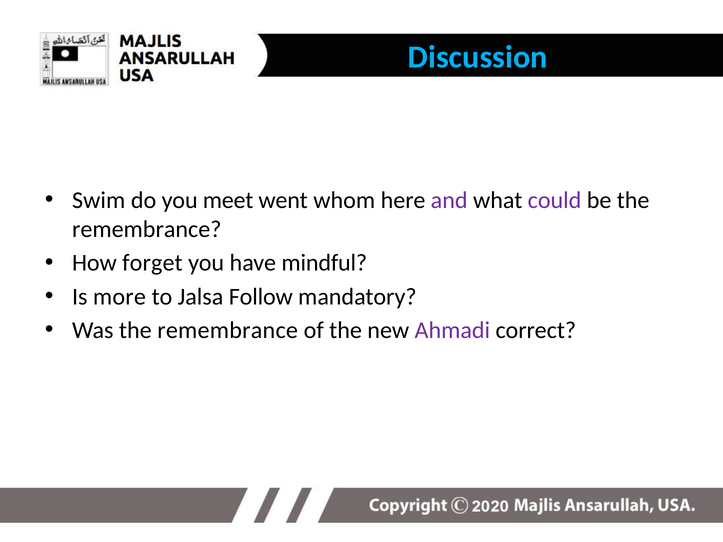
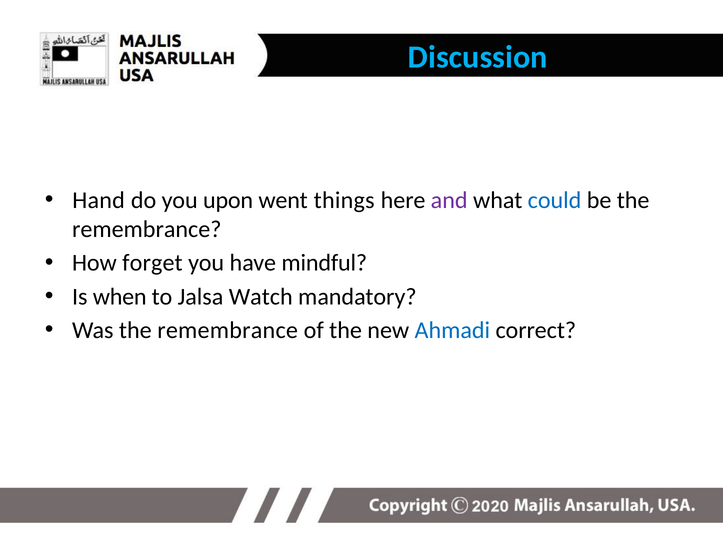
Swim: Swim -> Hand
meet: meet -> upon
whom: whom -> things
could colour: purple -> blue
more: more -> when
Follow: Follow -> Watch
Ahmadi colour: purple -> blue
